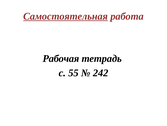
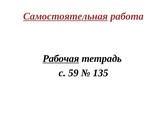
Рабочая underline: none -> present
55: 55 -> 59
242: 242 -> 135
